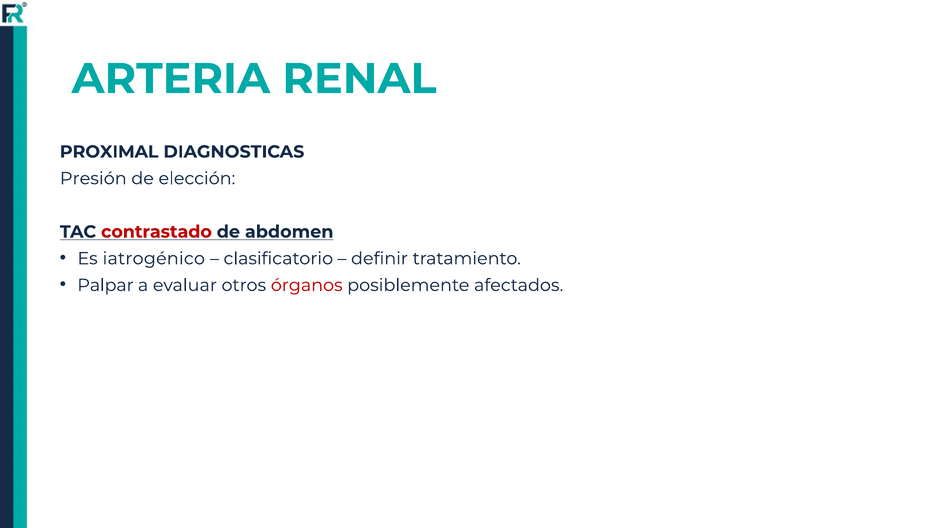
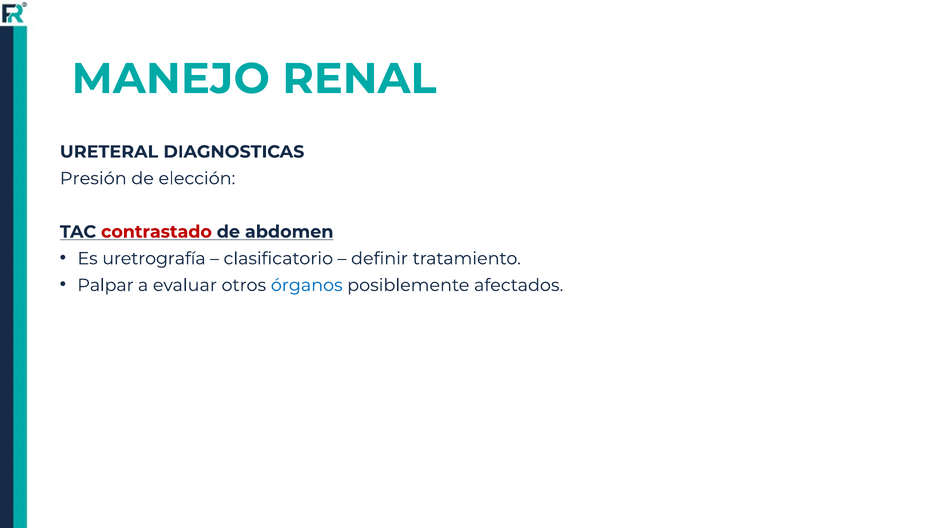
ARTERIA: ARTERIA -> MANEJO
PROXIMAL: PROXIMAL -> URETERAL
iatrogénico: iatrogénico -> uretrografía
órganos colour: red -> blue
